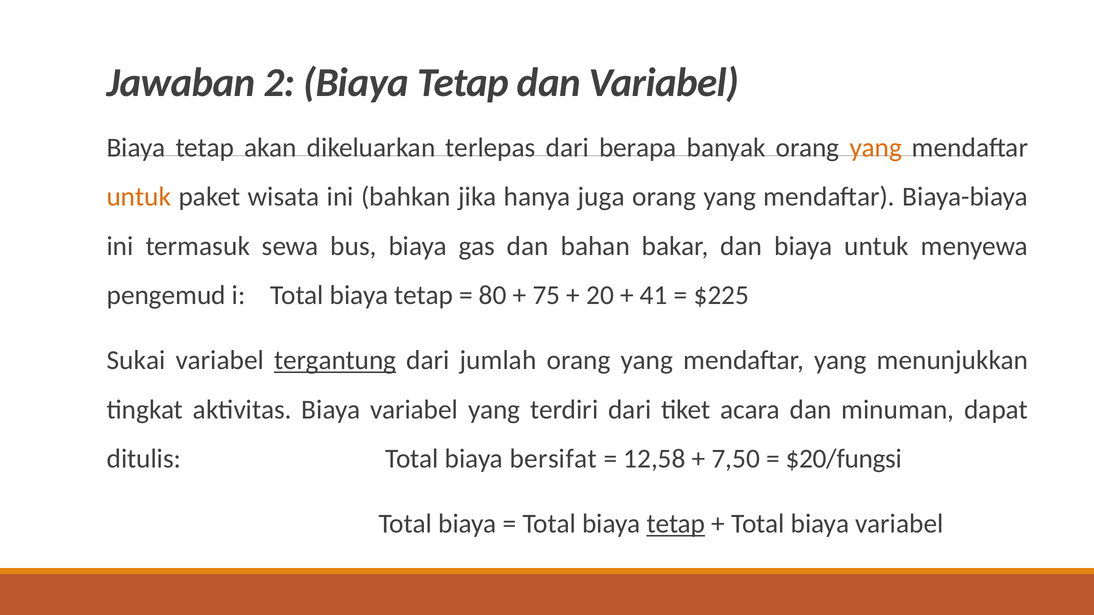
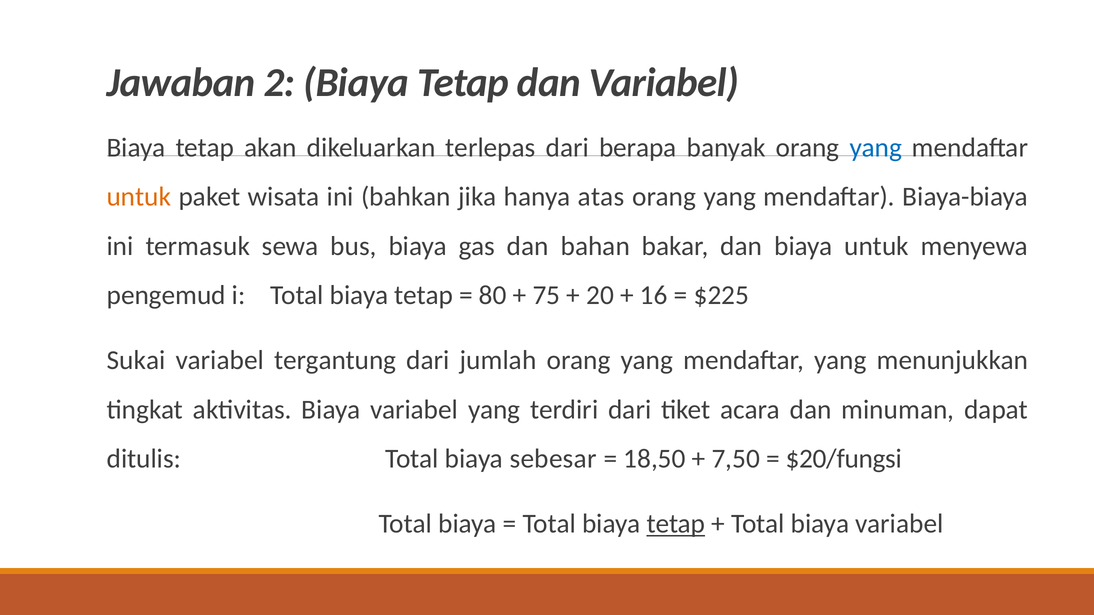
yang at (876, 148) colour: orange -> blue
juga: juga -> atas
41: 41 -> 16
tergantung underline: present -> none
bersifat: bersifat -> sebesar
12,58: 12,58 -> 18,50
